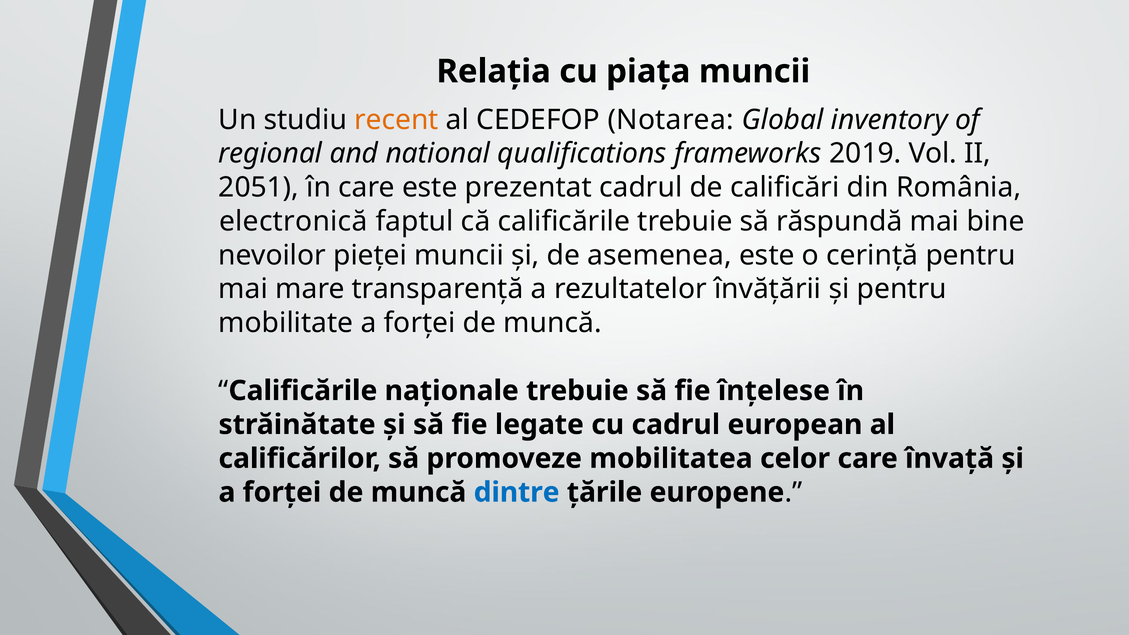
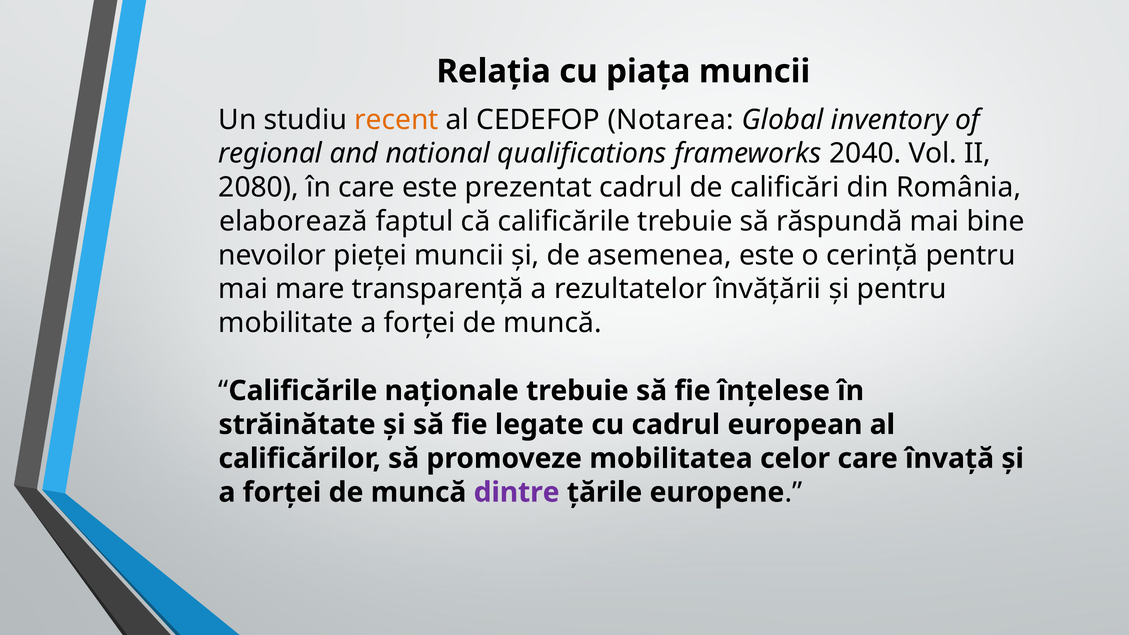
2019: 2019 -> 2040
2051: 2051 -> 2080
electronică: electronică -> elaborează
dintre colour: blue -> purple
